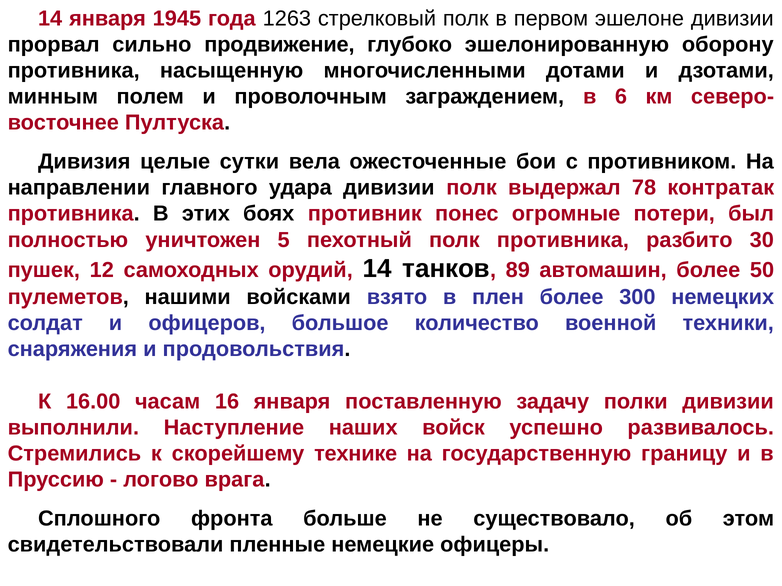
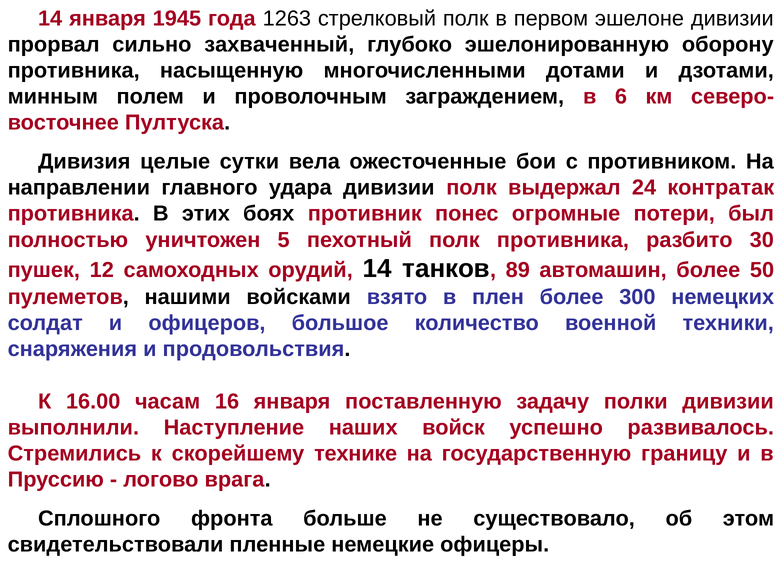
продвижение: продвижение -> захваченный
78: 78 -> 24
